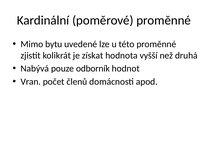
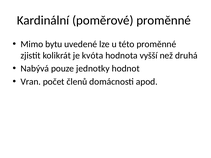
získat: získat -> kvóta
odborník: odborník -> jednotky
